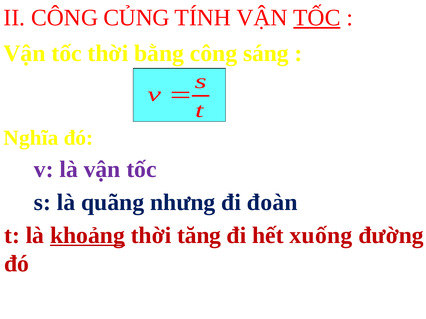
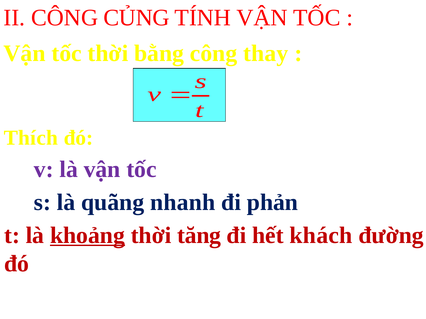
TỐC at (317, 18) underline: present -> none
sáng: sáng -> thay
Nghĩa: Nghĩa -> Thích
nhưng: nhưng -> nhanh
đoàn: đoàn -> phản
xuống: xuống -> khách
